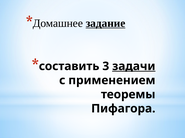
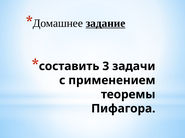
задачи underline: present -> none
